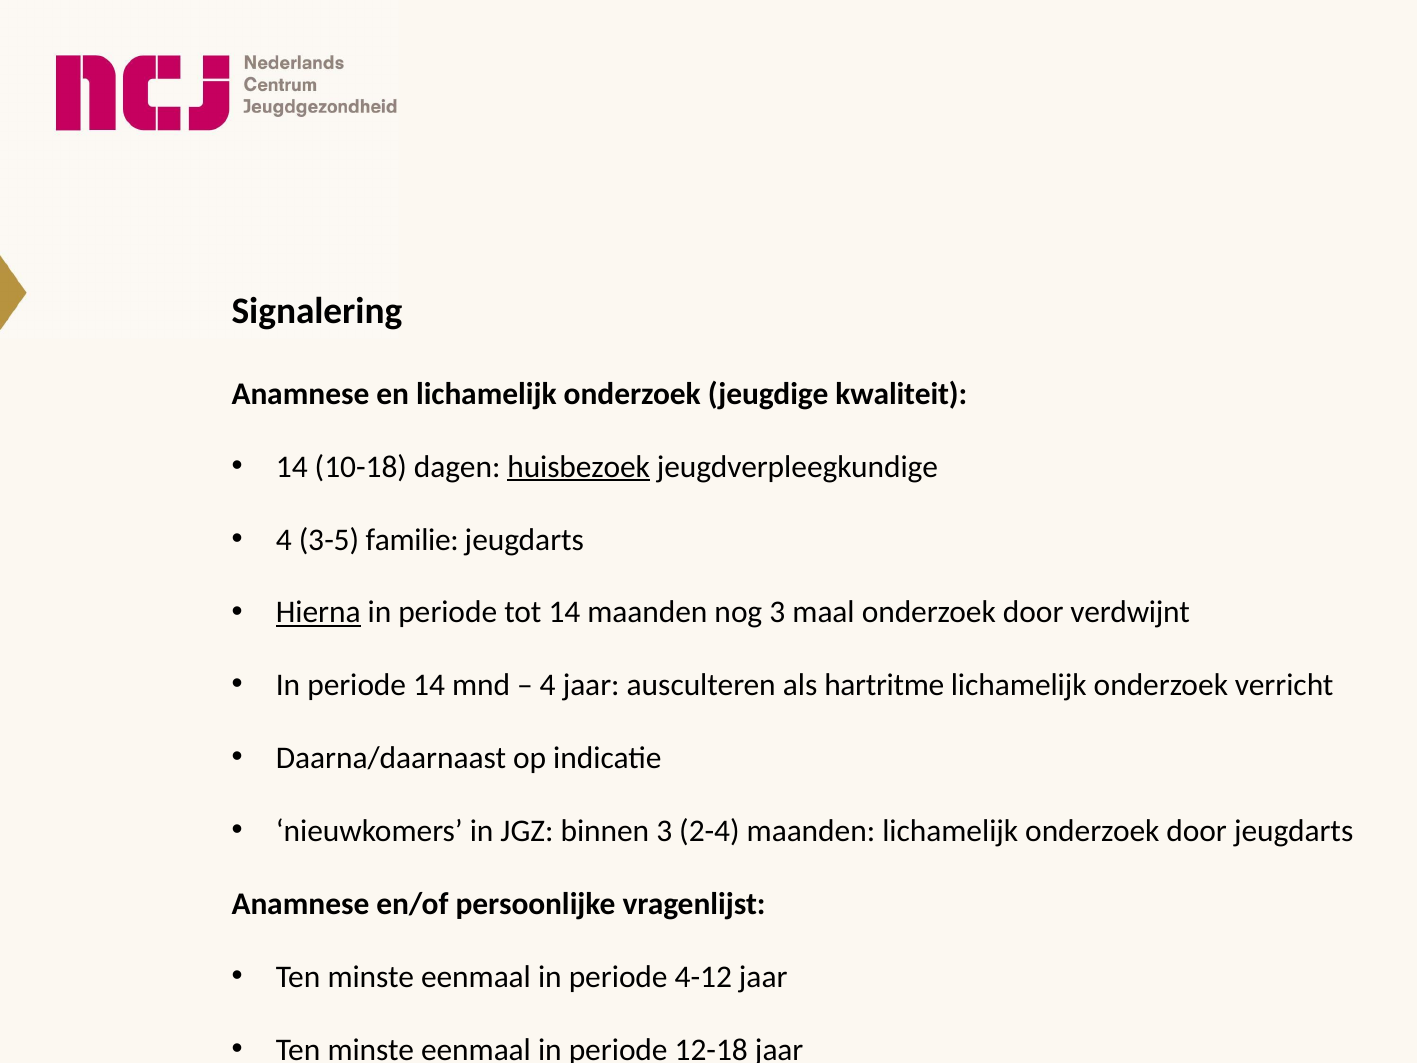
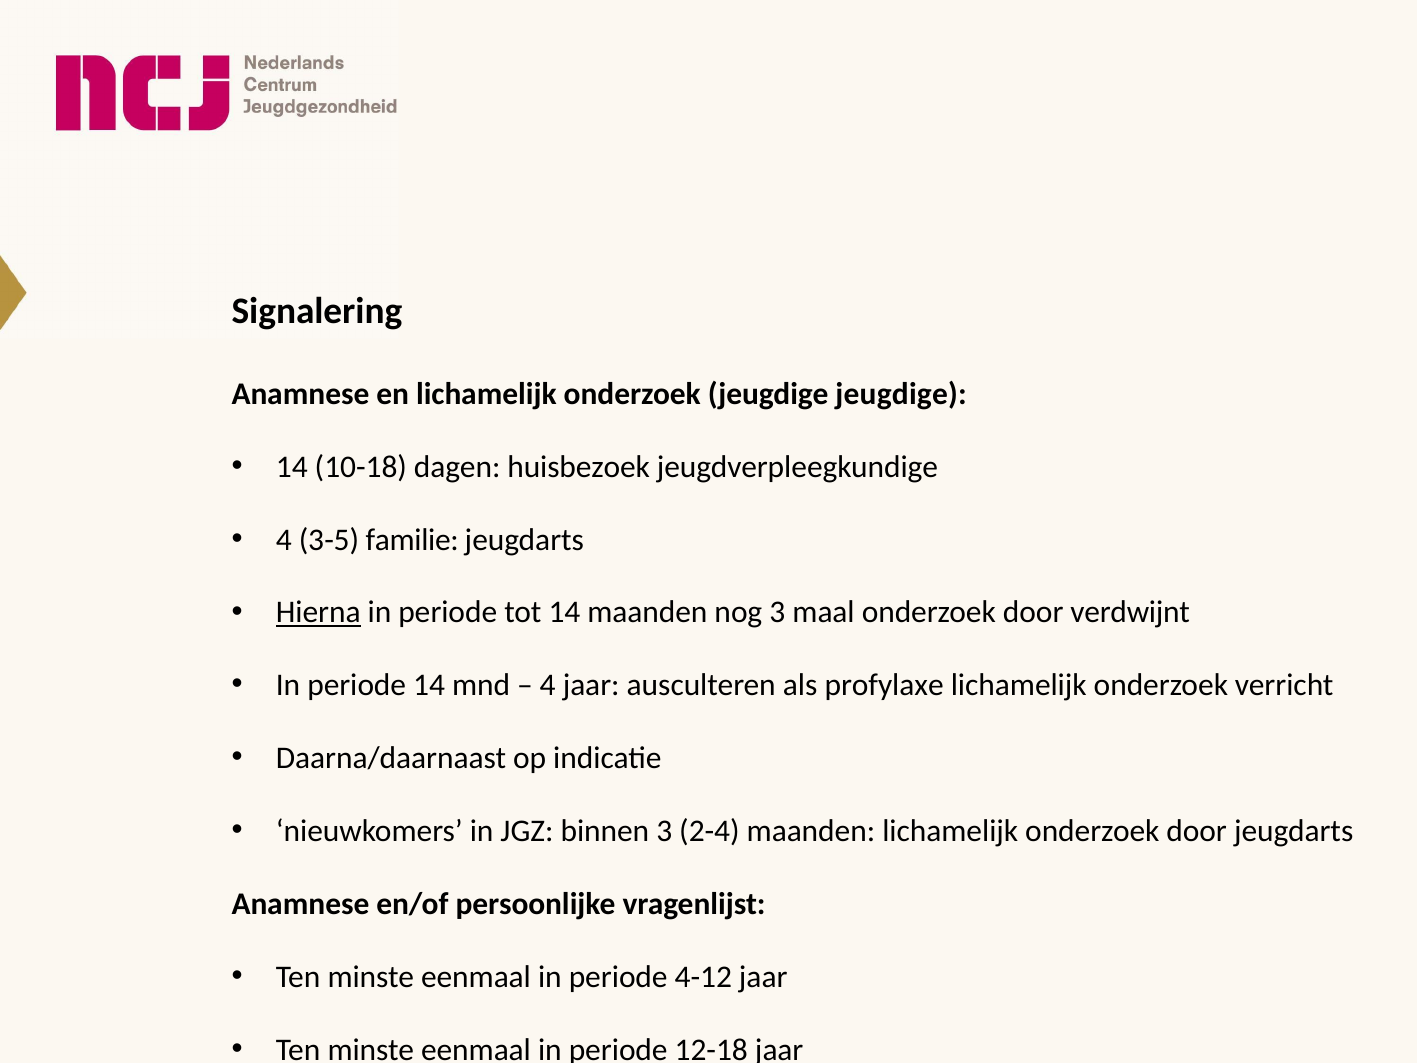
jeugdige kwaliteit: kwaliteit -> jeugdige
huisbezoek underline: present -> none
hartritme: hartritme -> profylaxe
